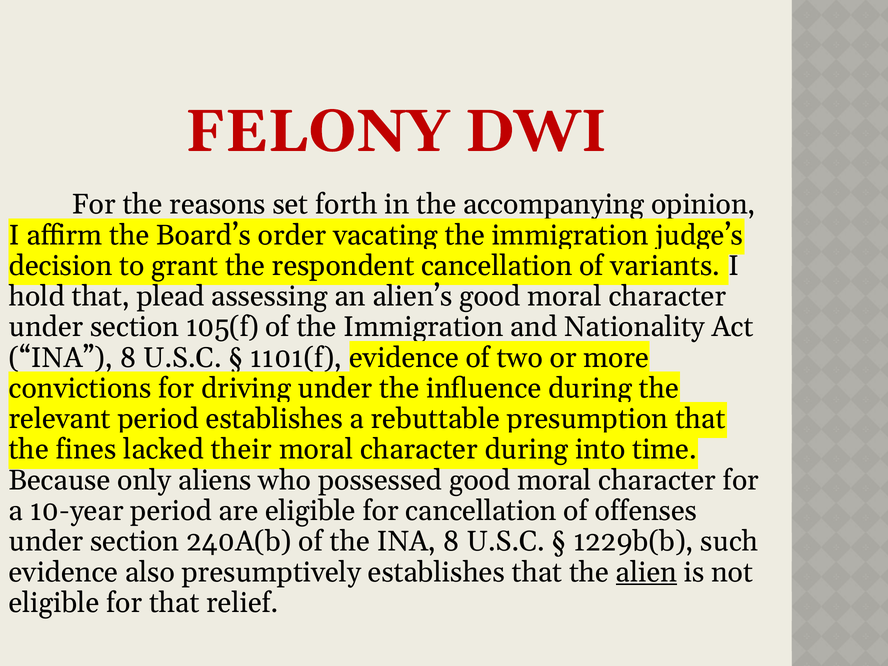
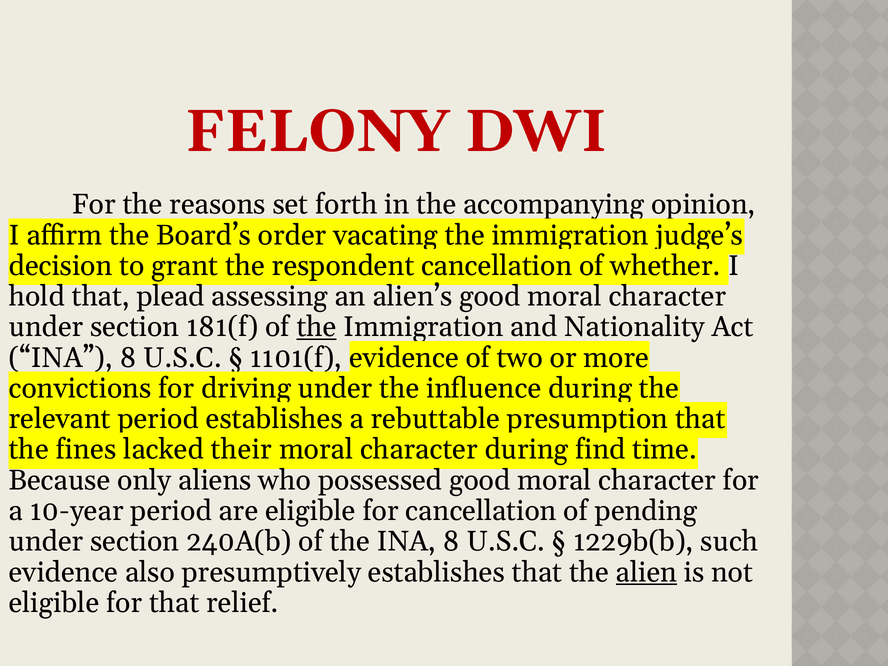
variants: variants -> whether
105(f: 105(f -> 181(f
the at (317, 327) underline: none -> present
into: into -> find
offenses: offenses -> pending
